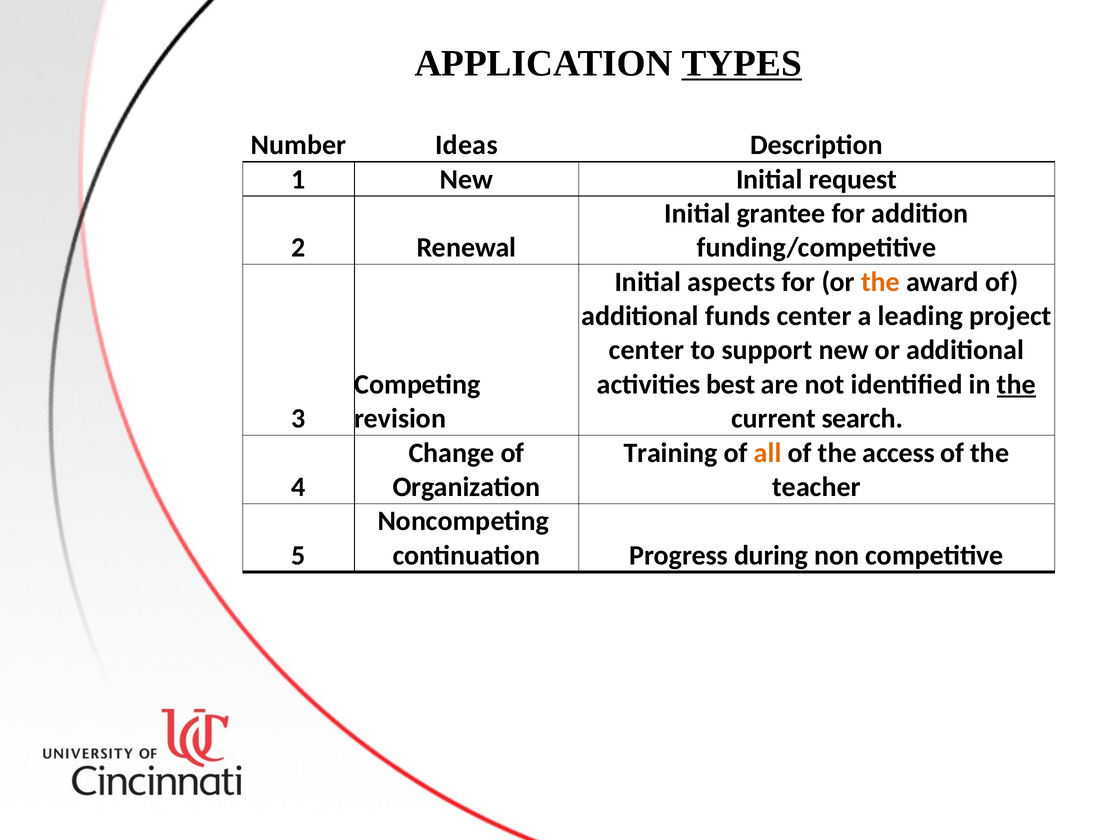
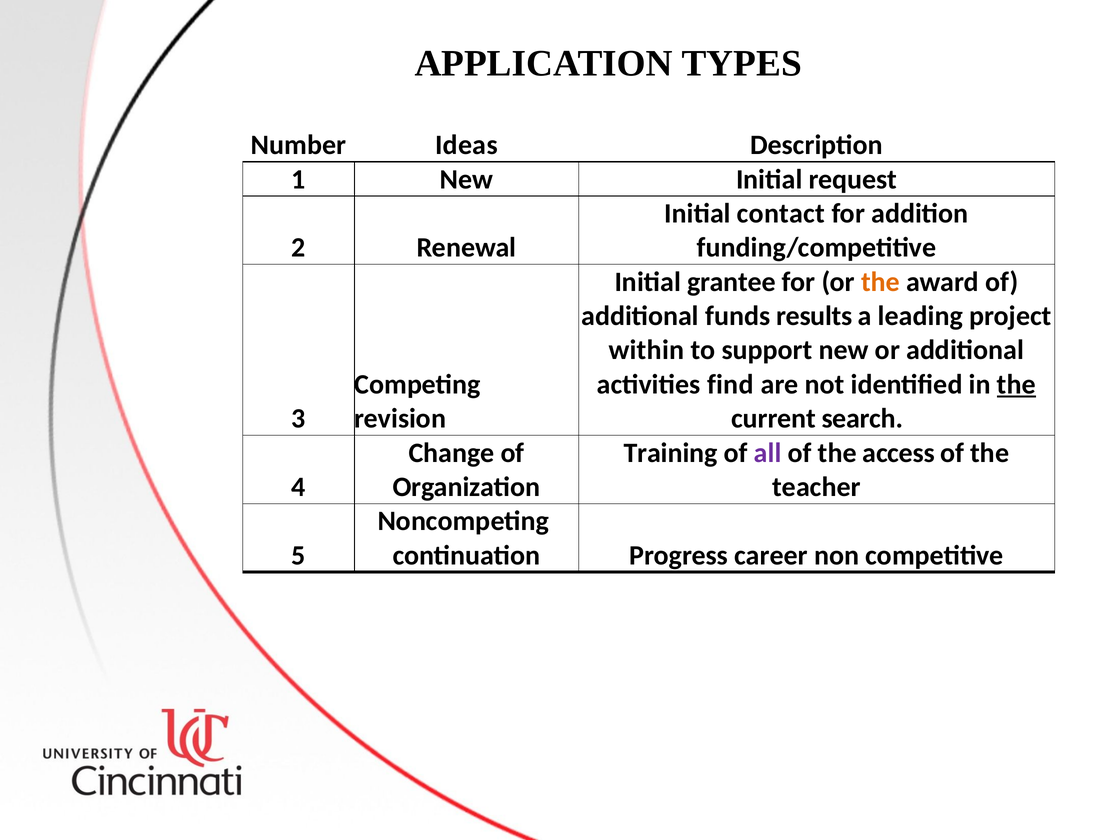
TYPES underline: present -> none
grantee: grantee -> contact
aspects: aspects -> grantee
funds center: center -> results
center at (646, 350): center -> within
best: best -> find
all colour: orange -> purple
during: during -> career
